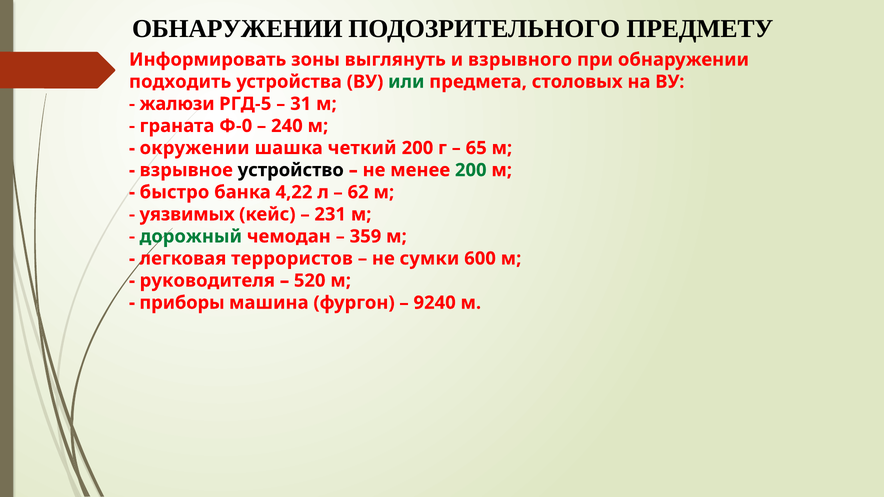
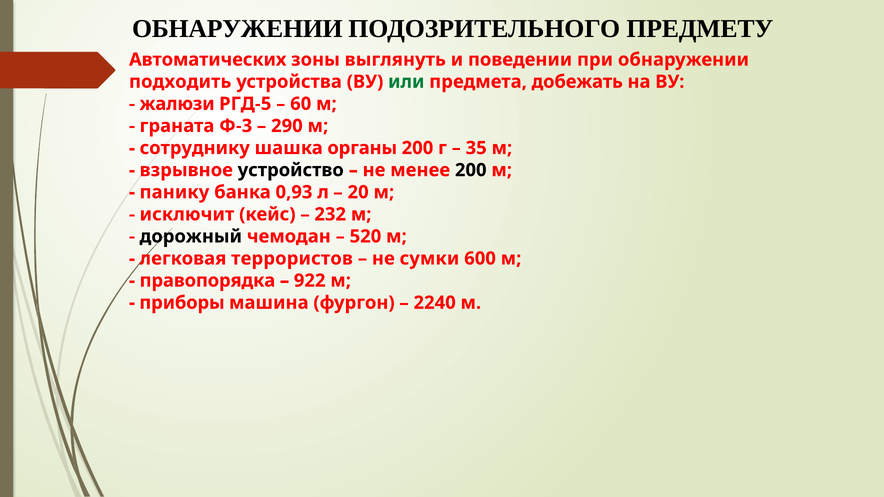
Информировать: Информировать -> Автоматических
взрывного: взрывного -> поведении
столовых: столовых -> добежать
31: 31 -> 60
Ф-0: Ф-0 -> Ф-3
240: 240 -> 290
окружении: окружении -> сотруднику
четкий: четкий -> органы
65: 65 -> 35
200 at (471, 170) colour: green -> black
быстро: быстро -> панику
4,22: 4,22 -> 0,93
62: 62 -> 20
уязвимых: уязвимых -> исключит
231: 231 -> 232
дорожный colour: green -> black
359: 359 -> 520
руководителя: руководителя -> правопорядка
520: 520 -> 922
9240: 9240 -> 2240
